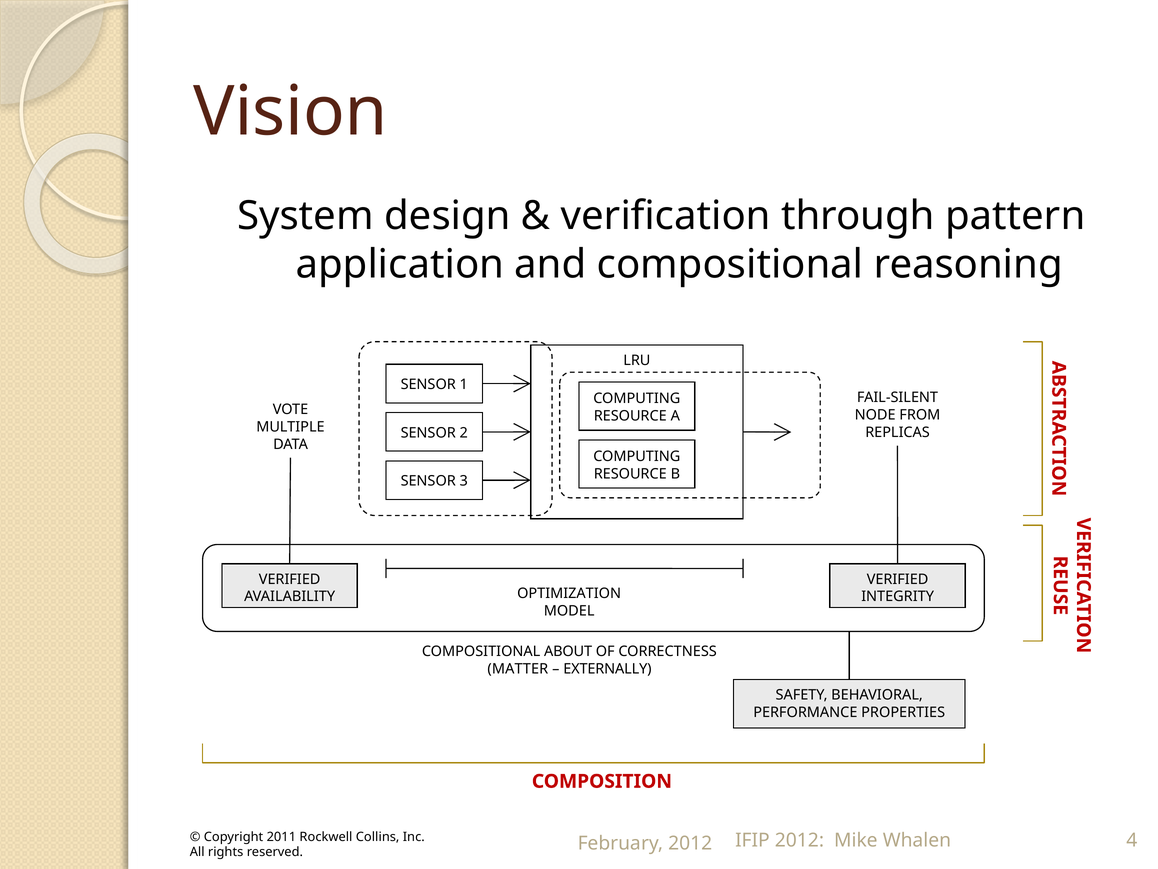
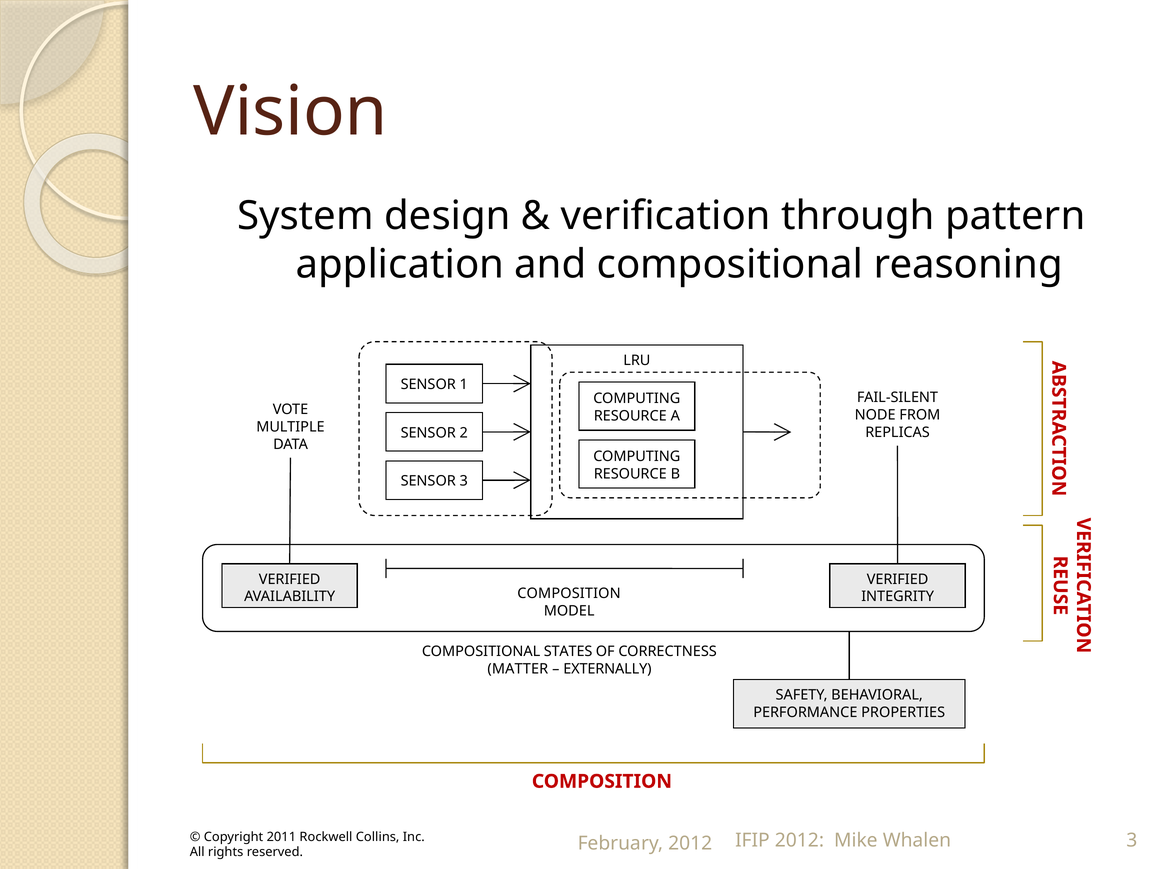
OPTIMIZATION at (569, 593): OPTIMIZATION -> COMPOSITION
ABOUT: ABOUT -> STATES
2012 4: 4 -> 3
